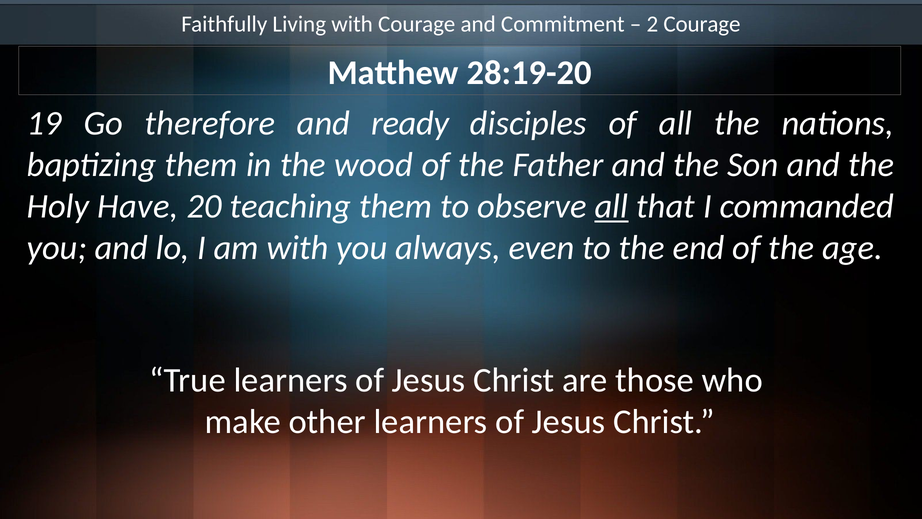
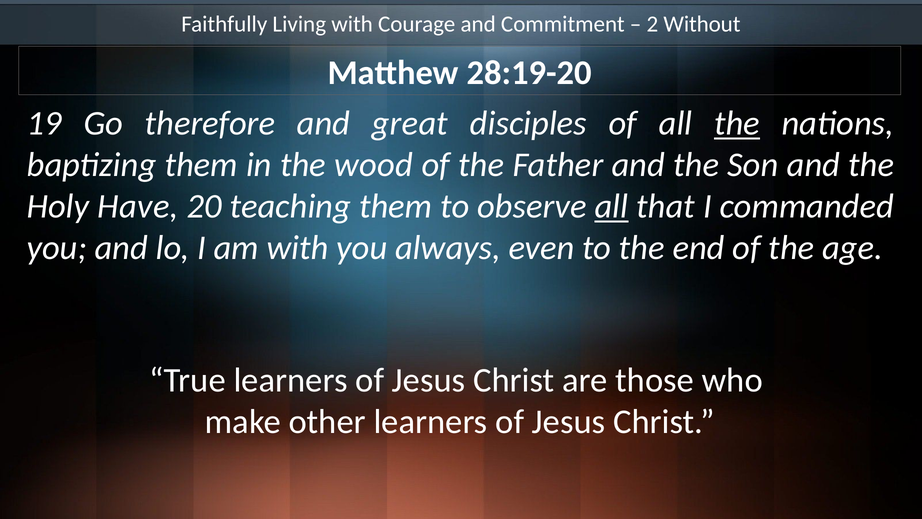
2 Courage: Courage -> Without
ready: ready -> great
the at (737, 123) underline: none -> present
